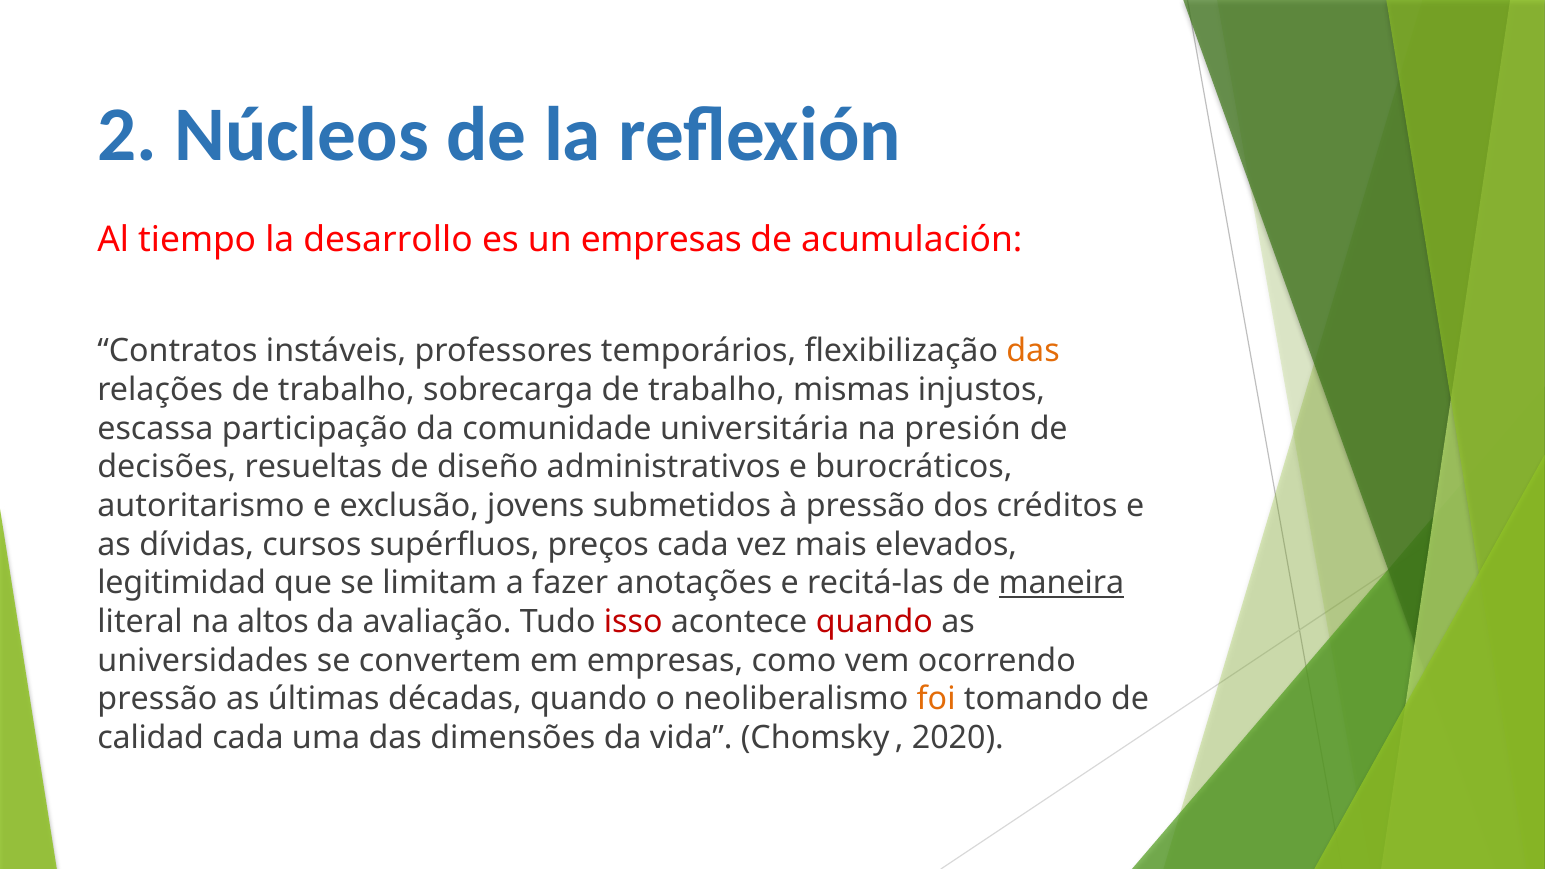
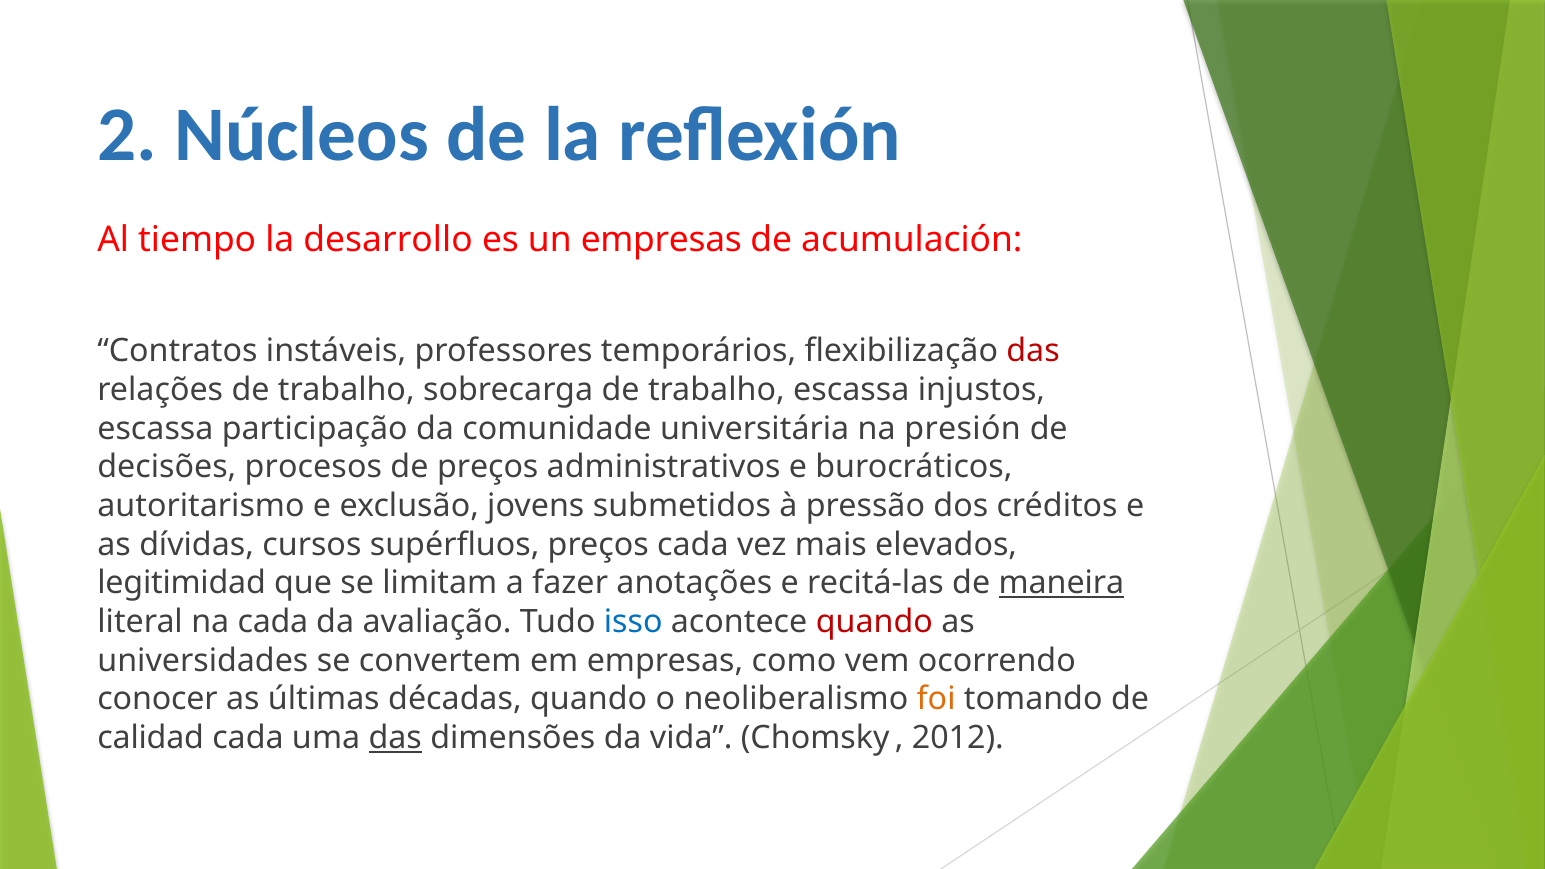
das at (1033, 351) colour: orange -> red
trabalho mismas: mismas -> escassa
resueltas: resueltas -> procesos
de diseño: diseño -> preços
na altos: altos -> cada
isso colour: red -> blue
pressão at (157, 699): pressão -> conocer
das at (395, 738) underline: none -> present
2020: 2020 -> 2012
